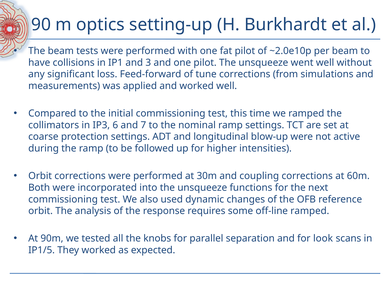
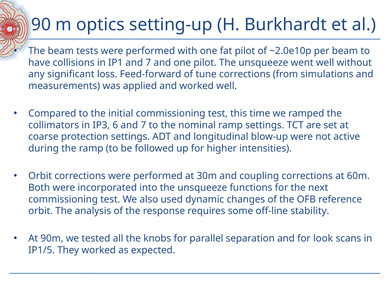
IP1 and 3: 3 -> 7
off-line ramped: ramped -> stability
